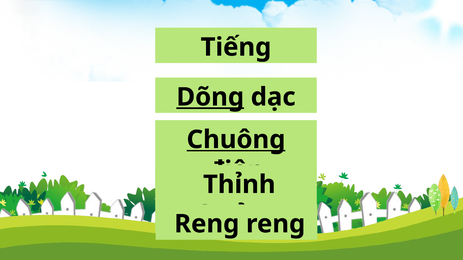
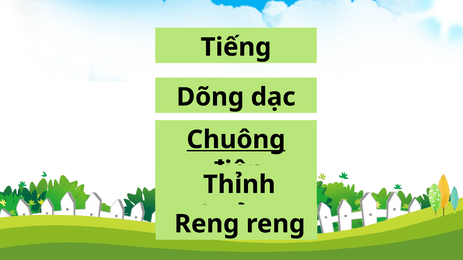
Dõng underline: present -> none
